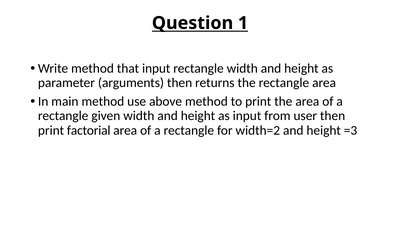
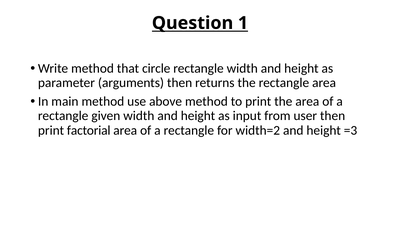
that input: input -> circle
